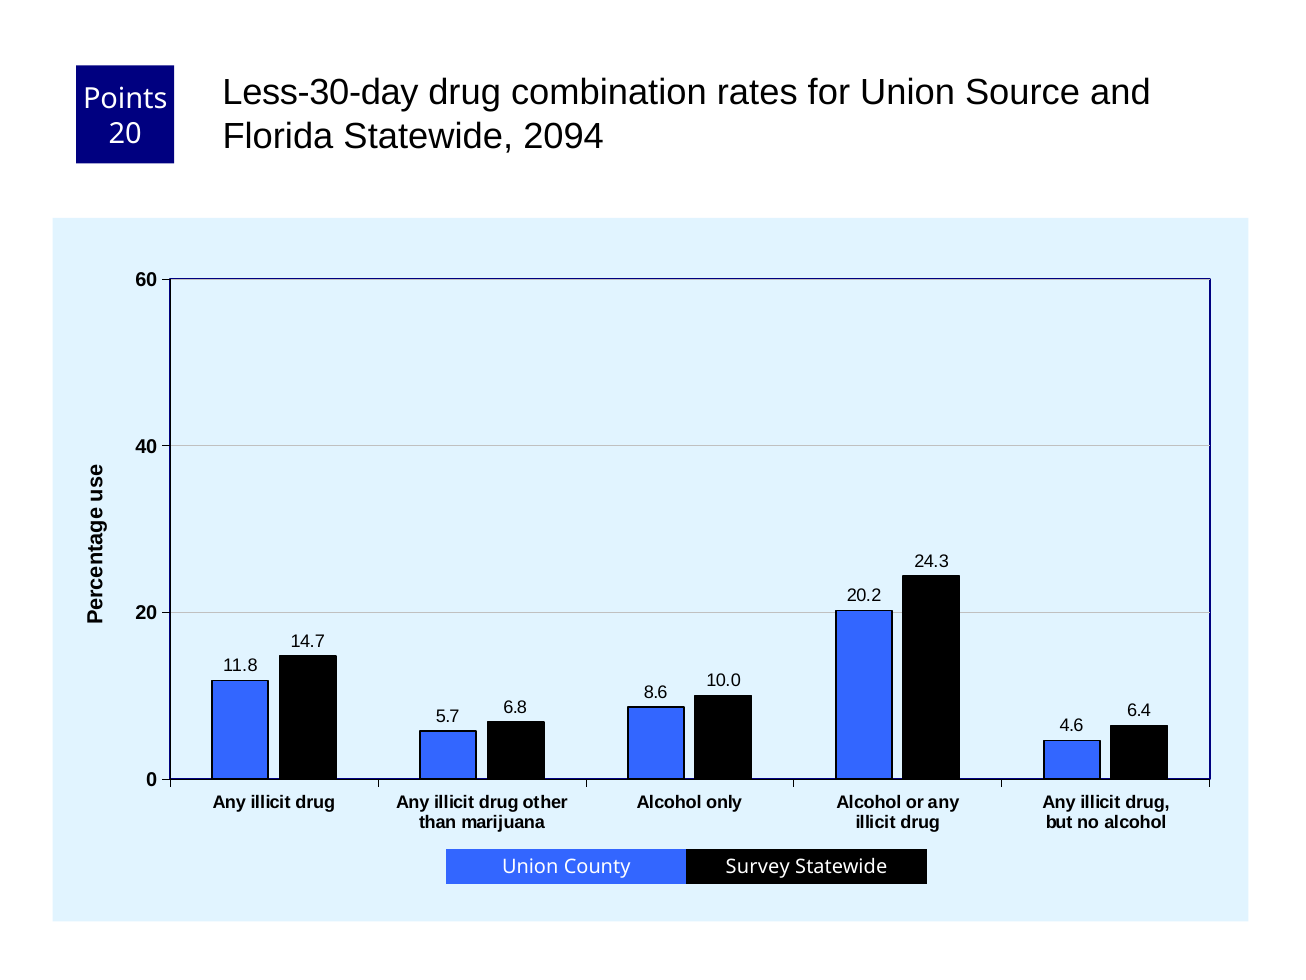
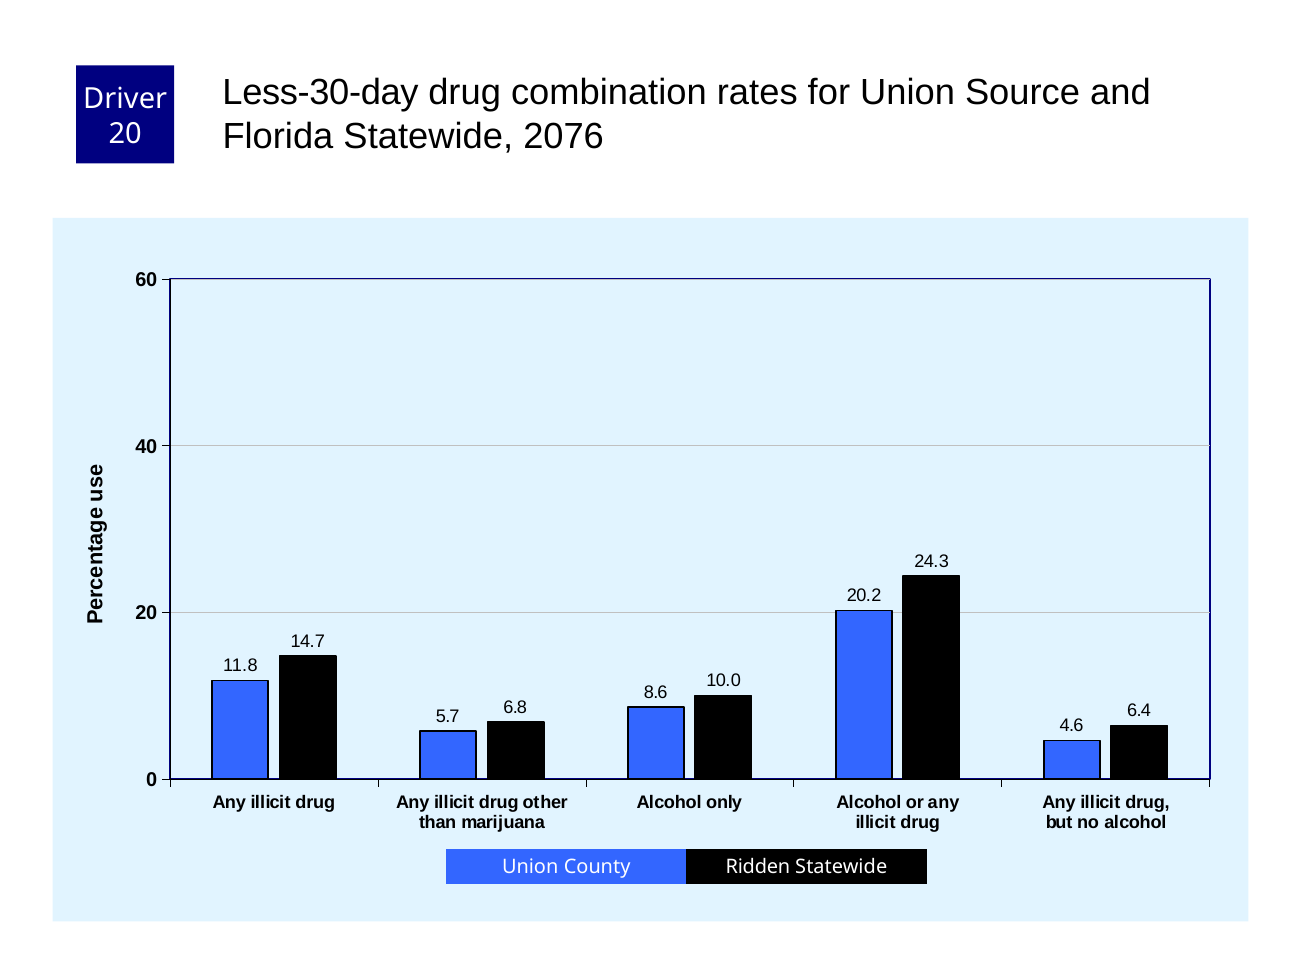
Points: Points -> Driver
2094: 2094 -> 2076
Survey: Survey -> Ridden
